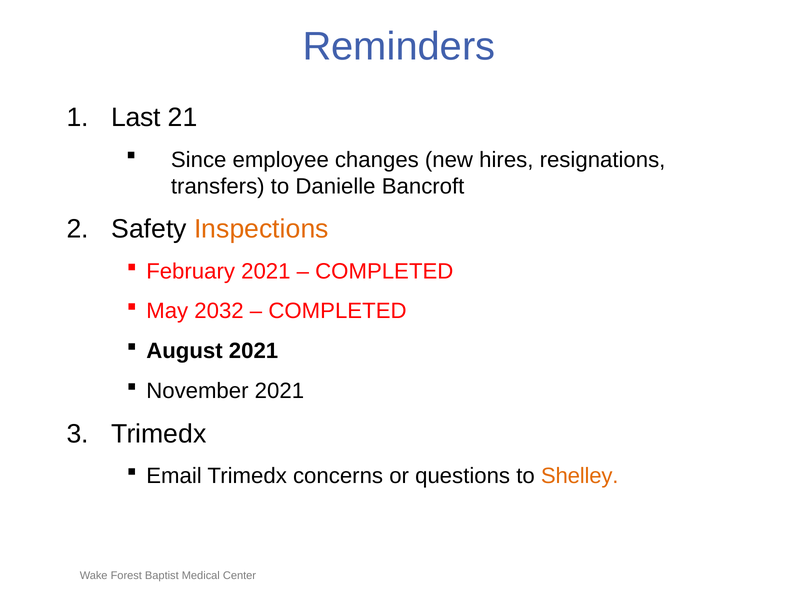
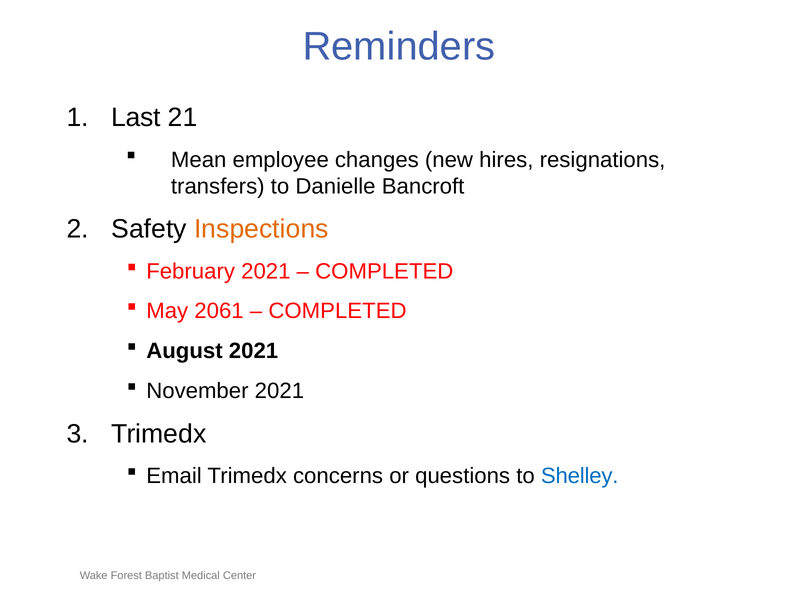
Since: Since -> Mean
2032: 2032 -> 2061
Shelley colour: orange -> blue
